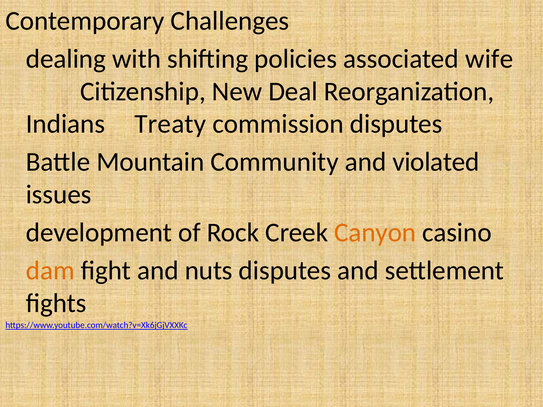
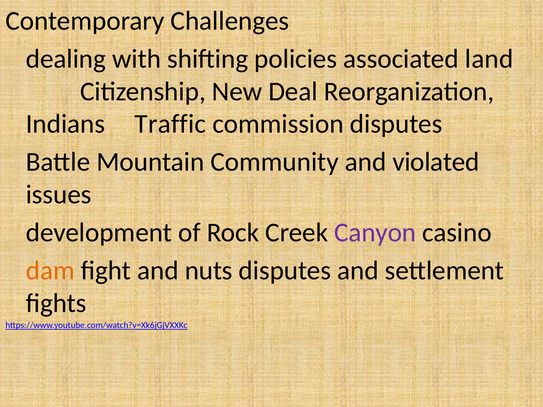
wife: wife -> land
Treaty: Treaty -> Traffic
Canyon colour: orange -> purple
